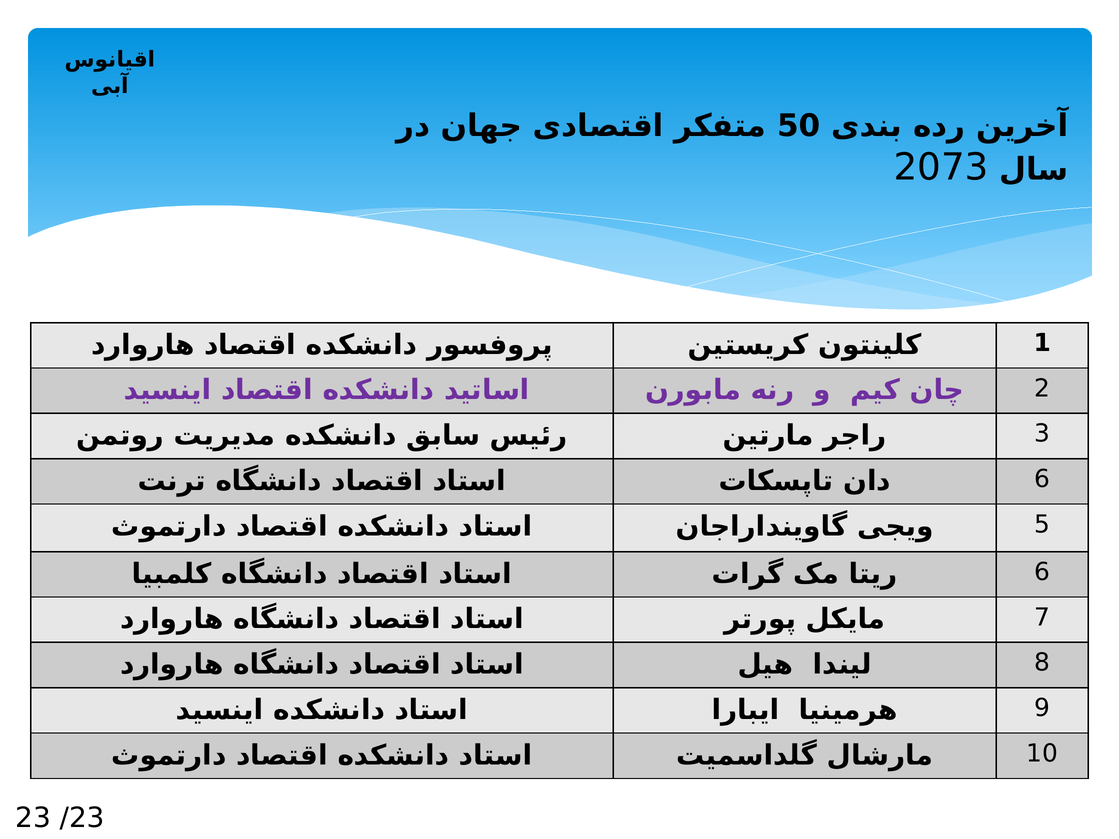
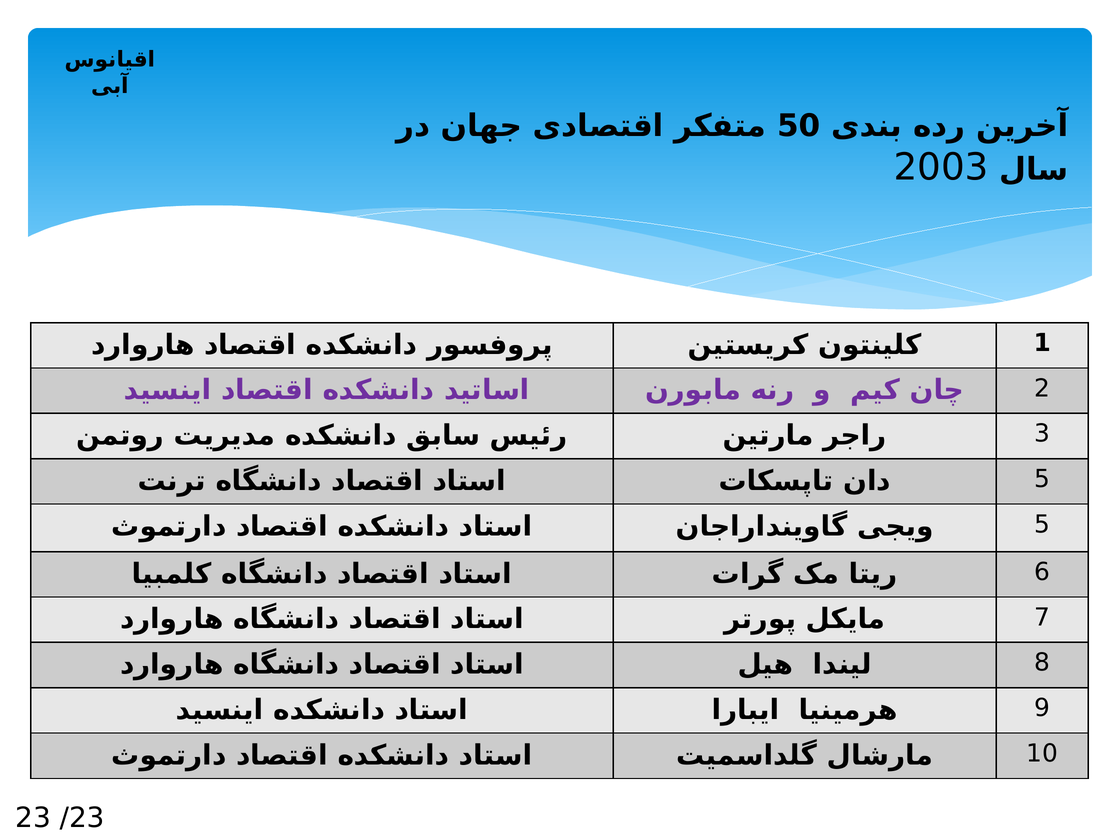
2073: 2073 -> 2003
6 at (1042, 479): 6 -> 5
